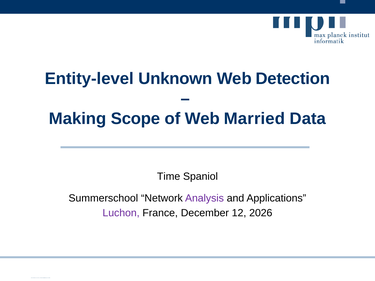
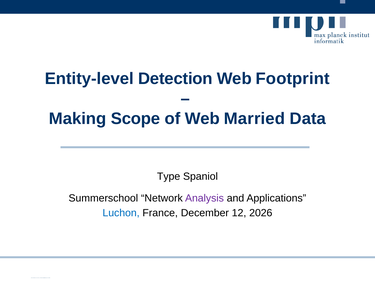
Unknown: Unknown -> Detection
Detection: Detection -> Footprint
Time: Time -> Type
Luchon colour: purple -> blue
